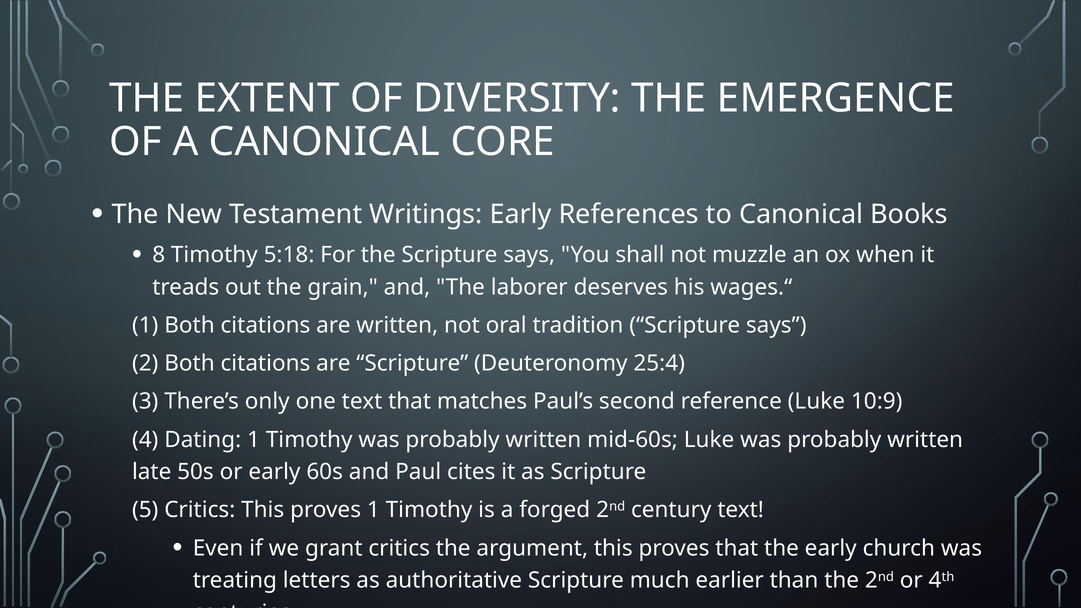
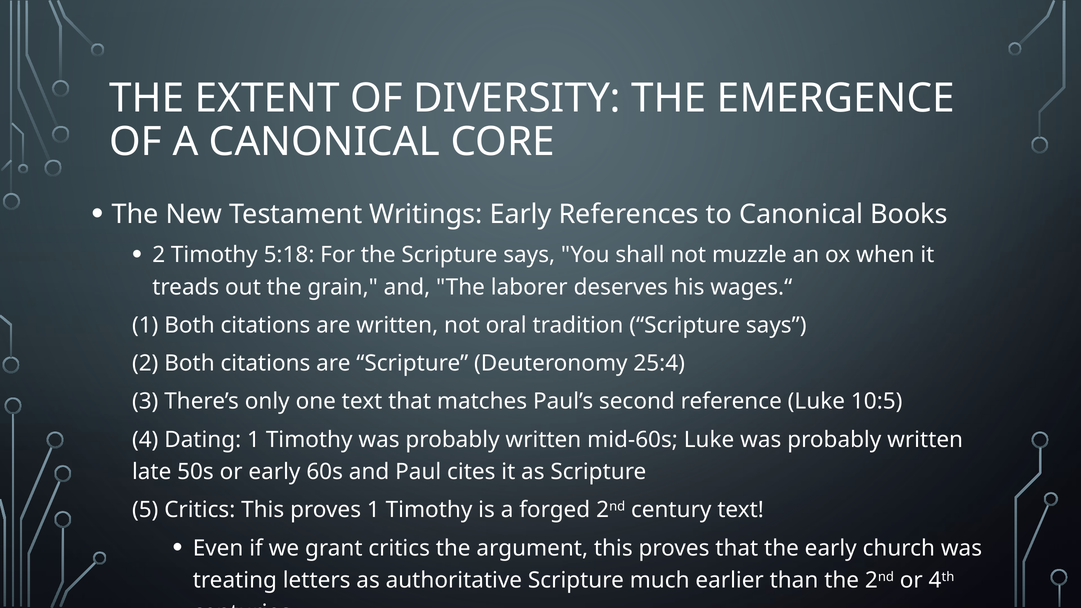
8 at (159, 255): 8 -> 2
10:9: 10:9 -> 10:5
